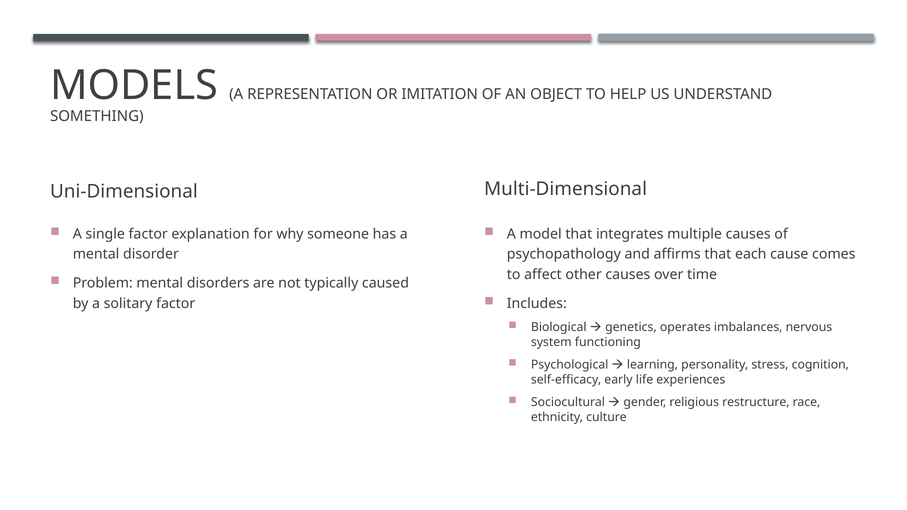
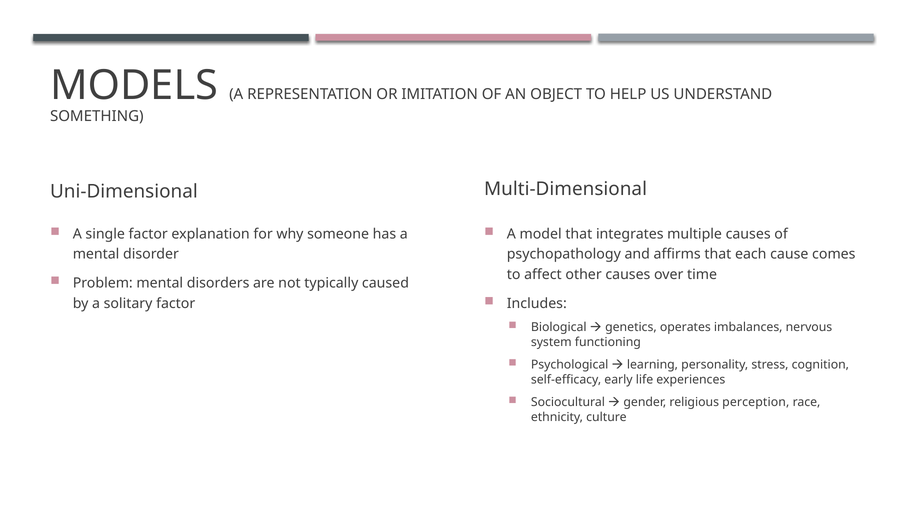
restructure: restructure -> perception
